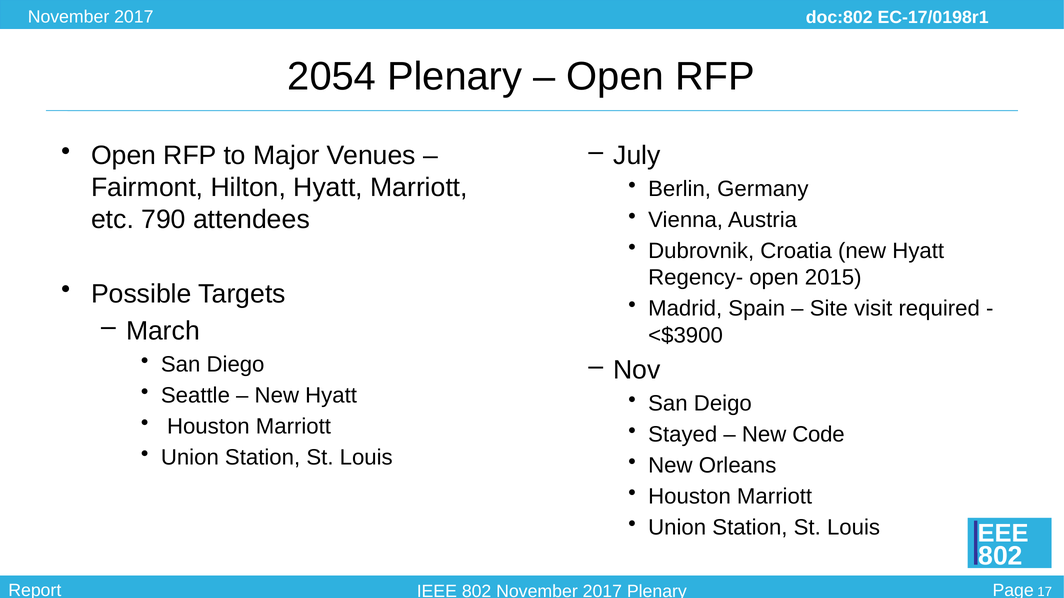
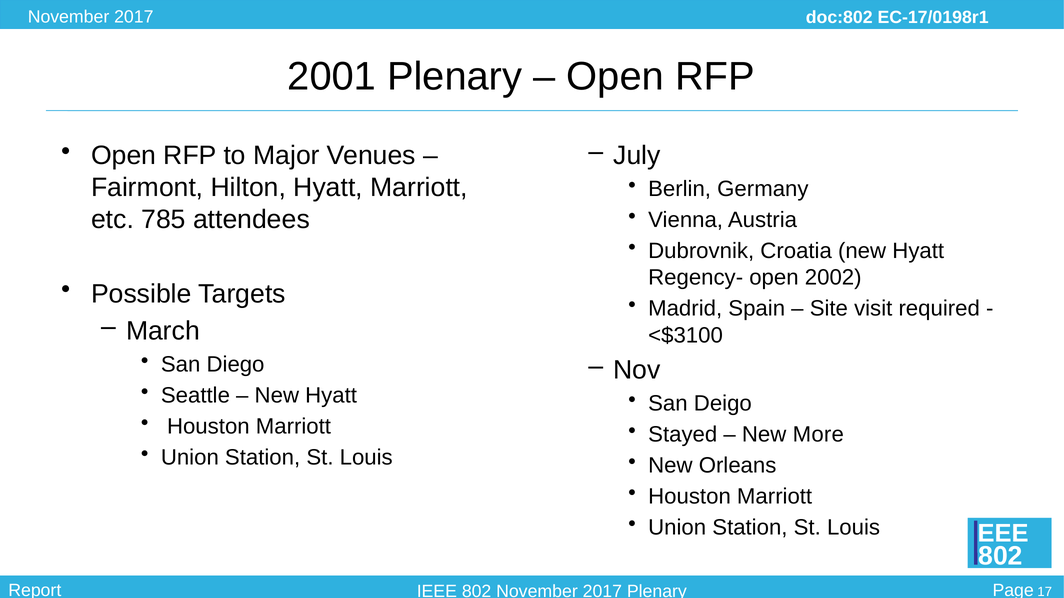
2054: 2054 -> 2001
790: 790 -> 785
2015: 2015 -> 2002
<$3900: <$3900 -> <$3100
Code: Code -> More
